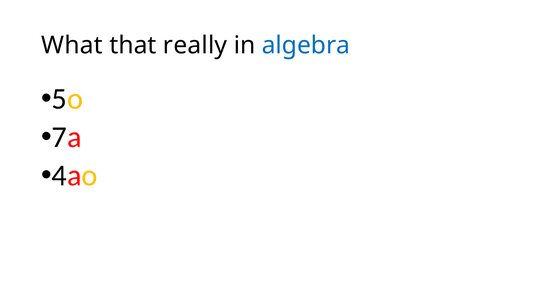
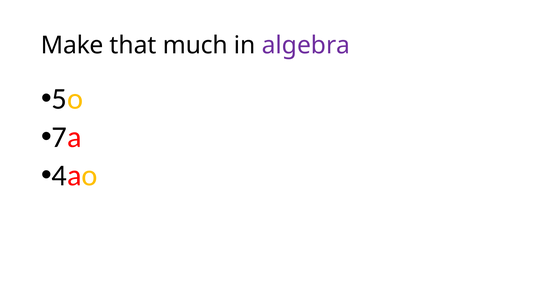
What: What -> Make
really: really -> much
algebra colour: blue -> purple
